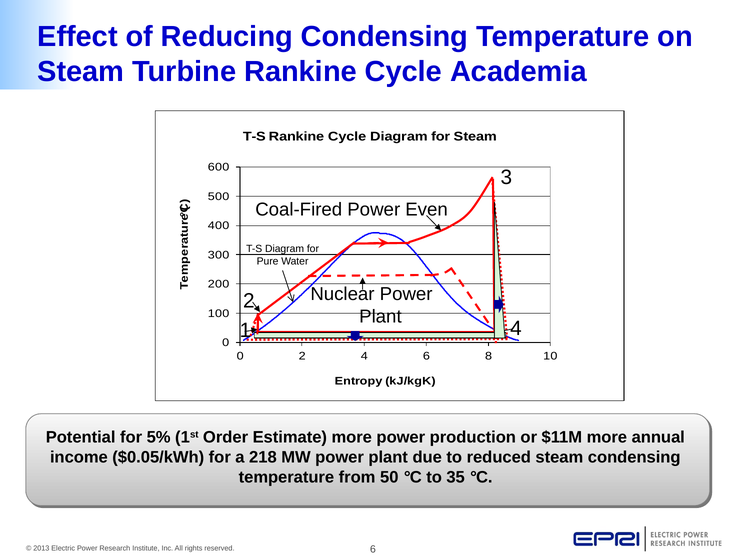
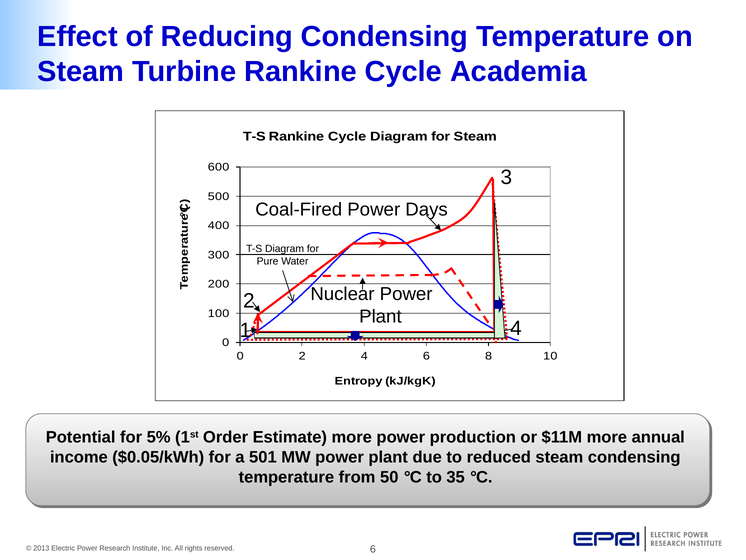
Even: Even -> Days
218: 218 -> 501
